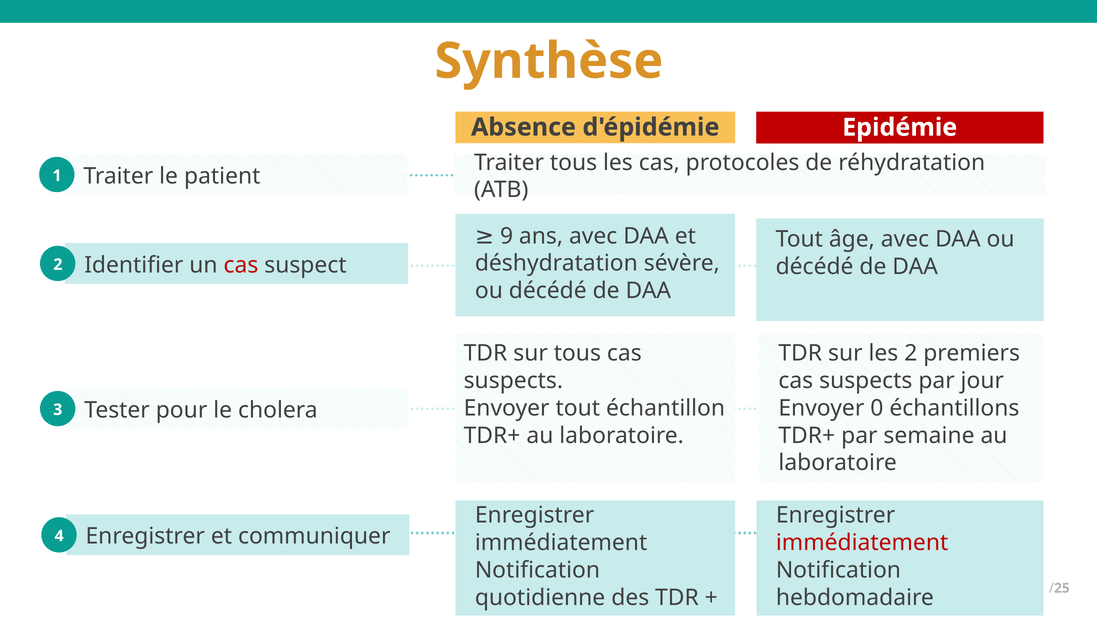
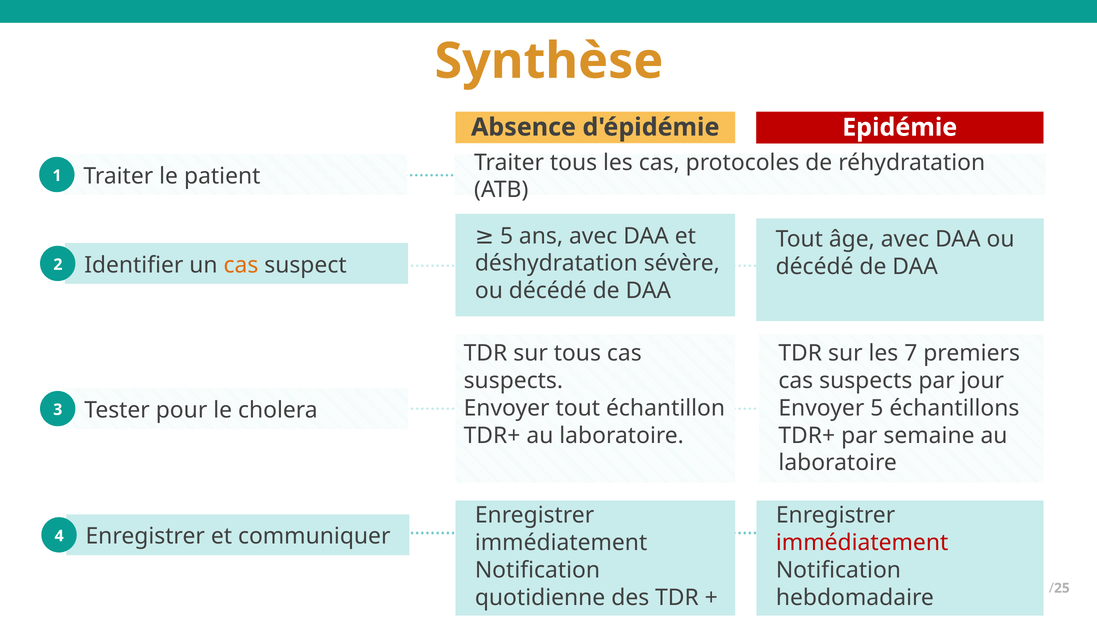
9 at (507, 236): 9 -> 5
cas at (241, 265) colour: red -> orange
les 2: 2 -> 7
Envoyer 0: 0 -> 5
